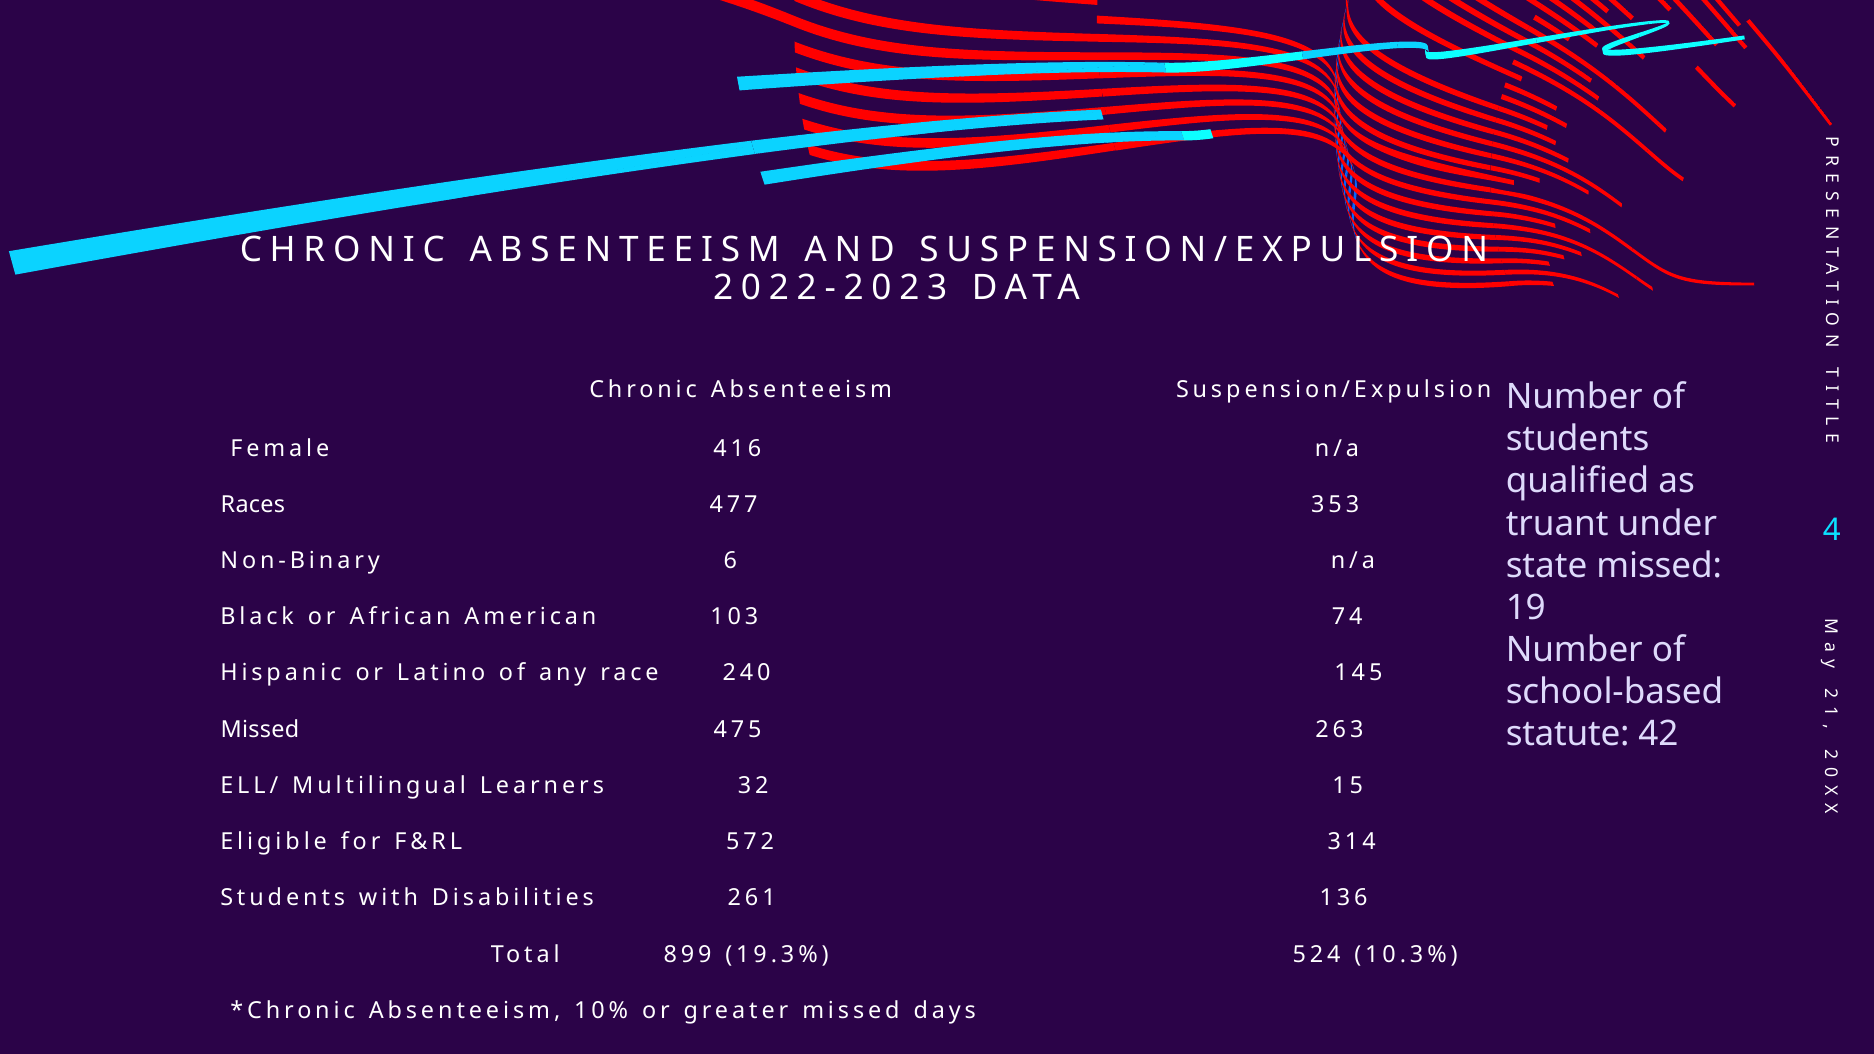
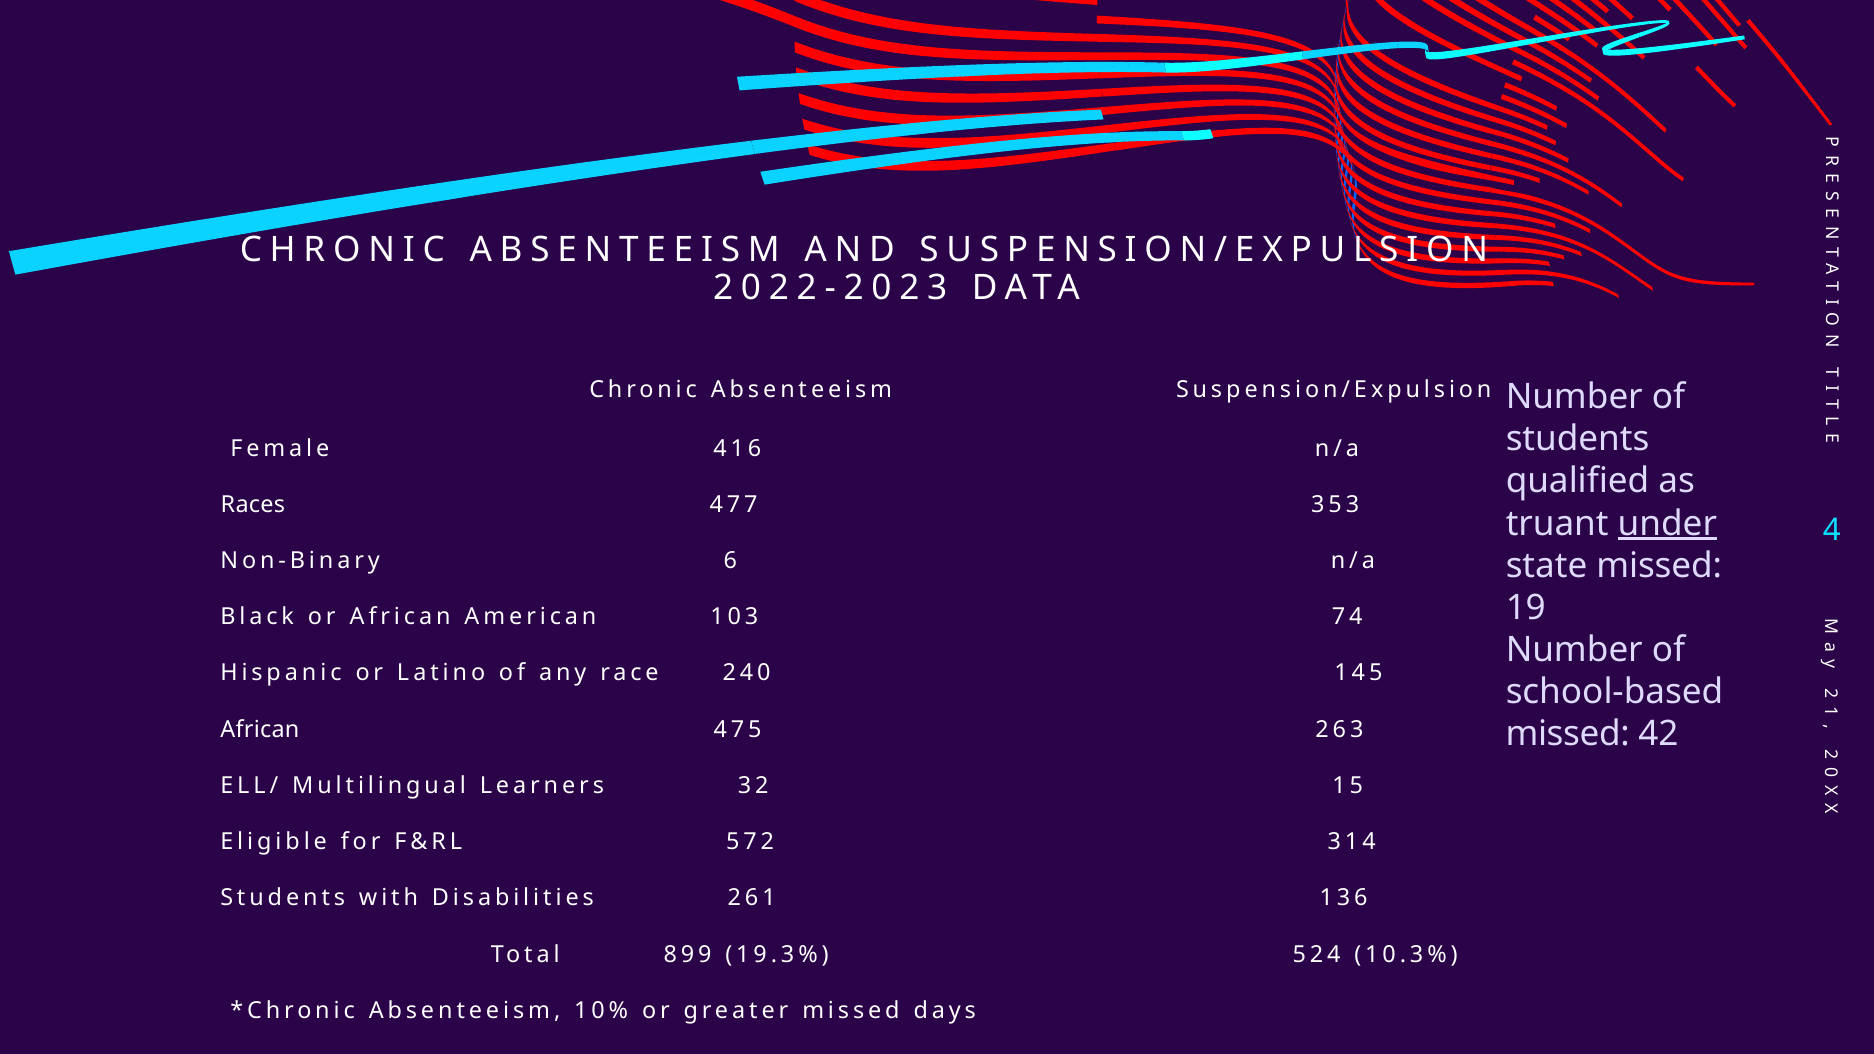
under underline: none -> present
Missed at (260, 730): Missed -> African
statute at (1568, 734): statute -> missed
